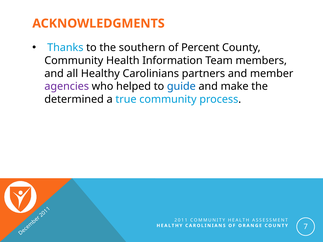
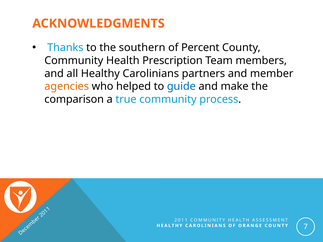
Information: Information -> Prescription
agencies colour: purple -> orange
determined: determined -> comparison
